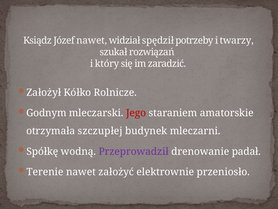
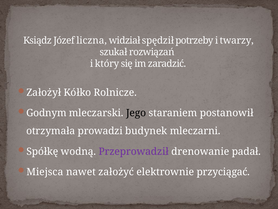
Józef nawet: nawet -> liczna
Jego colour: red -> black
amatorskie: amatorskie -> postanowił
szczupłej: szczupłej -> prowadzi
Terenie: Terenie -> Miejsca
przeniosło: przeniosło -> przyciągać
